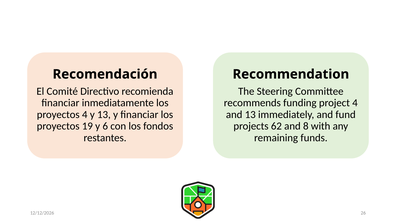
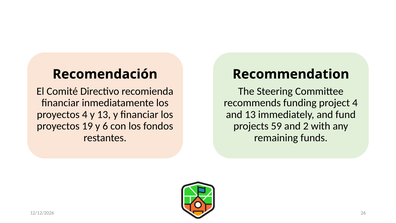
62: 62 -> 59
8: 8 -> 2
